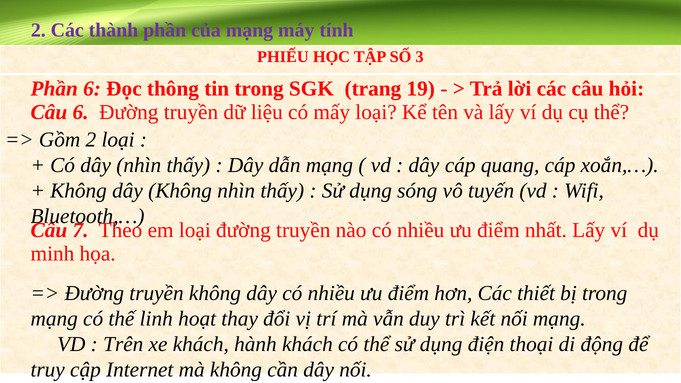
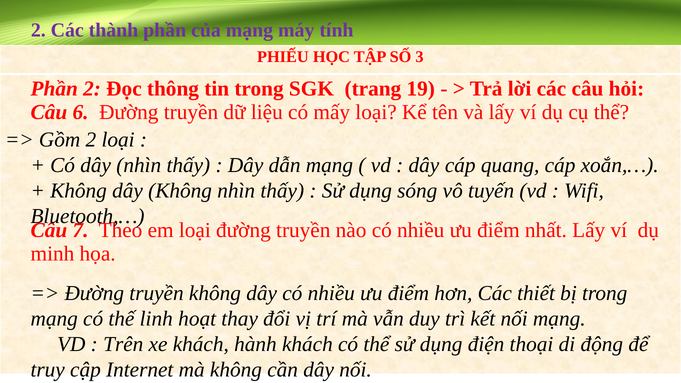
Phần 6: 6 -> 2
